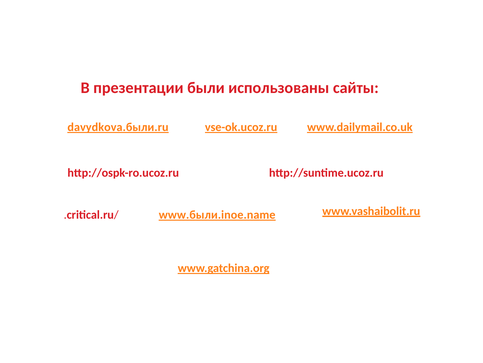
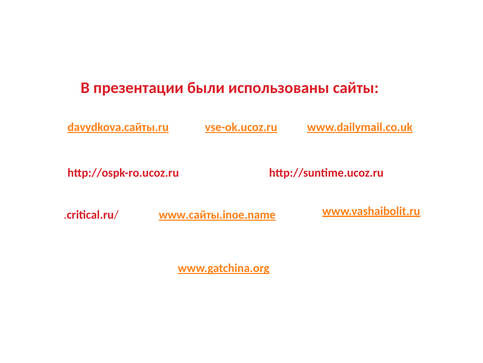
davydkova.были.ru: davydkova.были.ru -> davydkova.сайты.ru
www.были.inoe.name: www.были.inoe.name -> www.сайты.inoe.name
